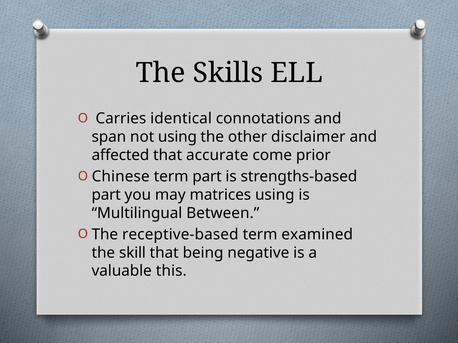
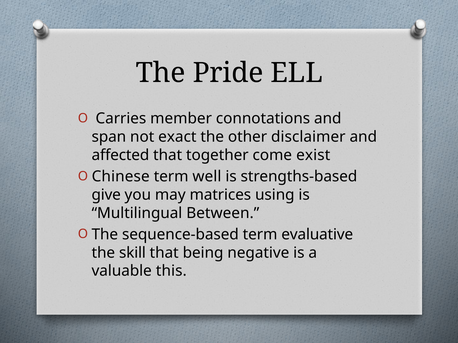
Skills: Skills -> Pride
identical: identical -> member
not using: using -> exact
accurate: accurate -> together
prior: prior -> exist
term part: part -> well
part at (106, 195): part -> give
receptive-based: receptive-based -> sequence-based
examined: examined -> evaluative
